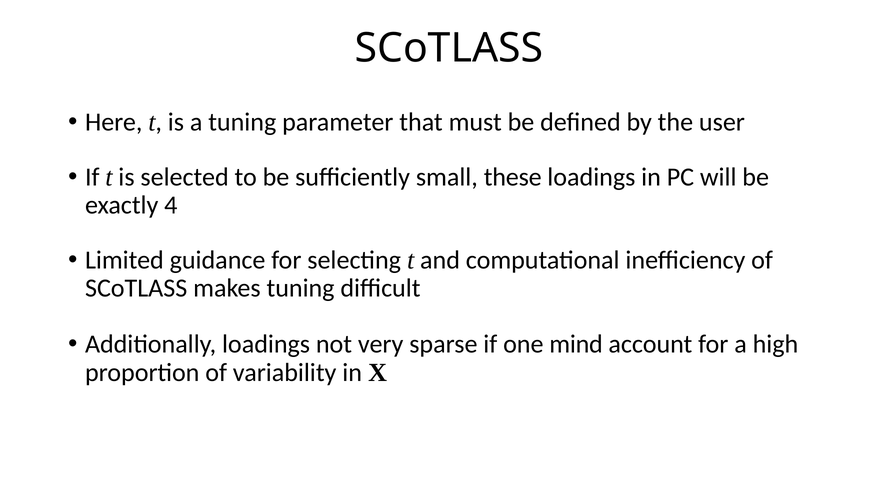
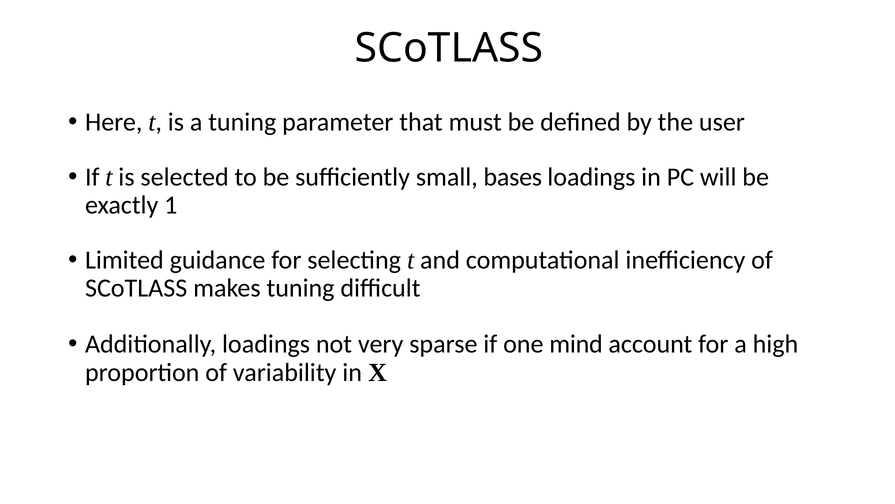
these: these -> bases
4: 4 -> 1
